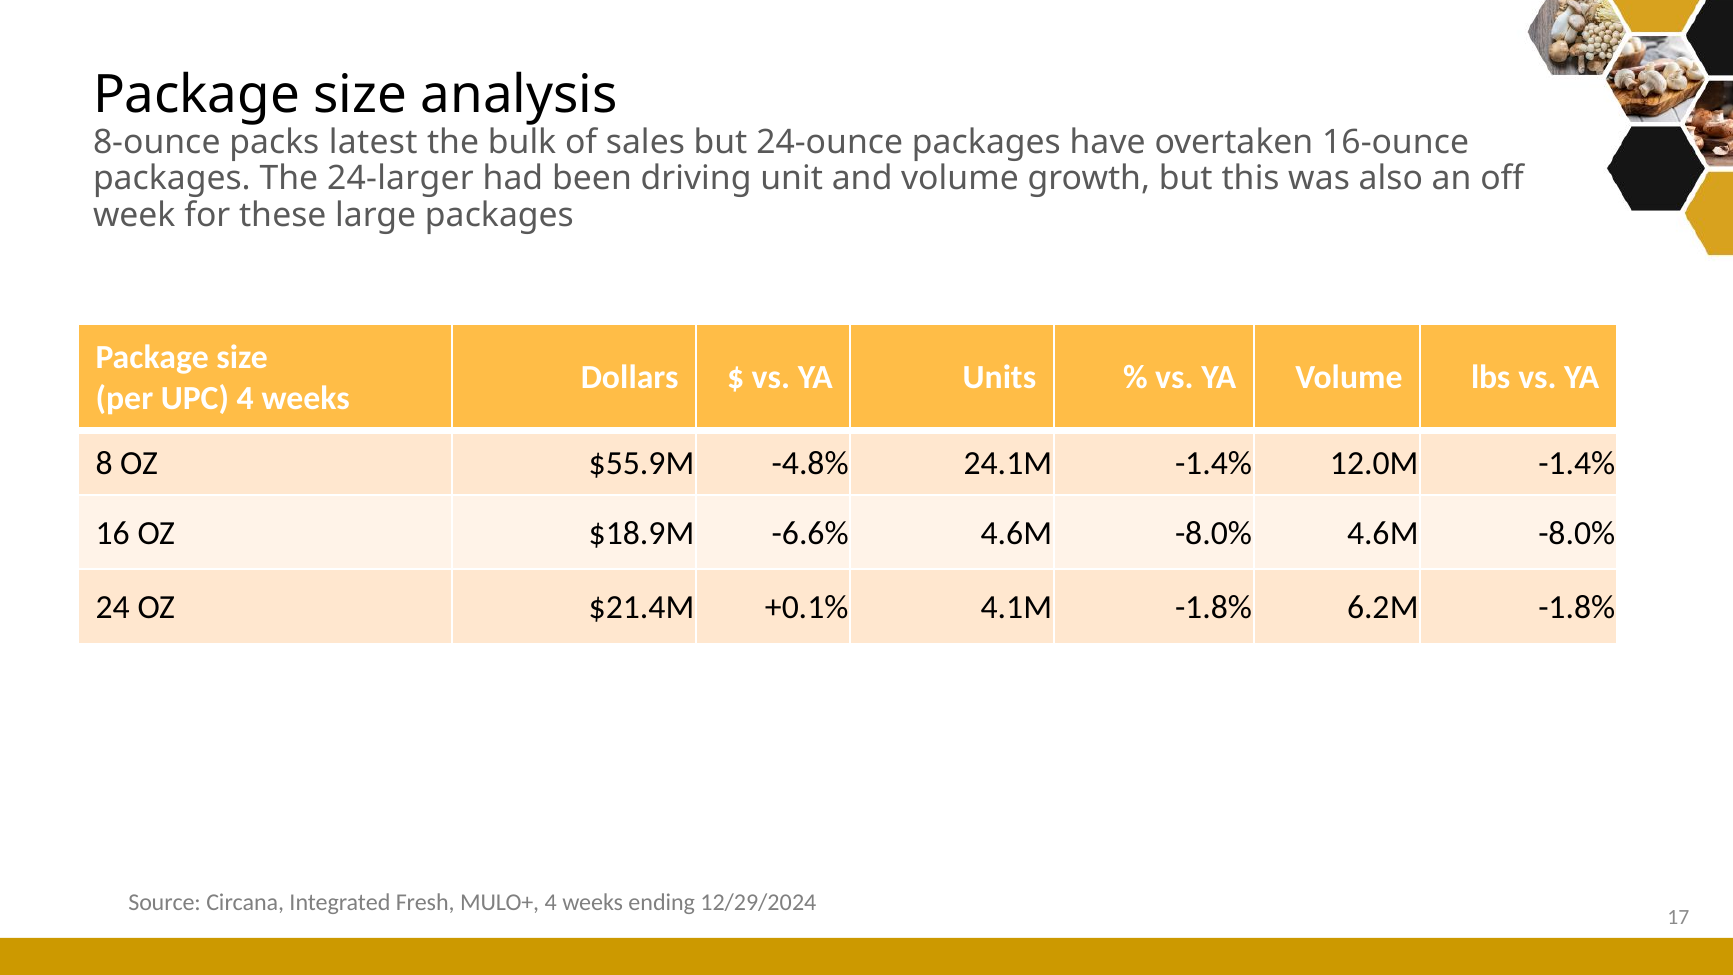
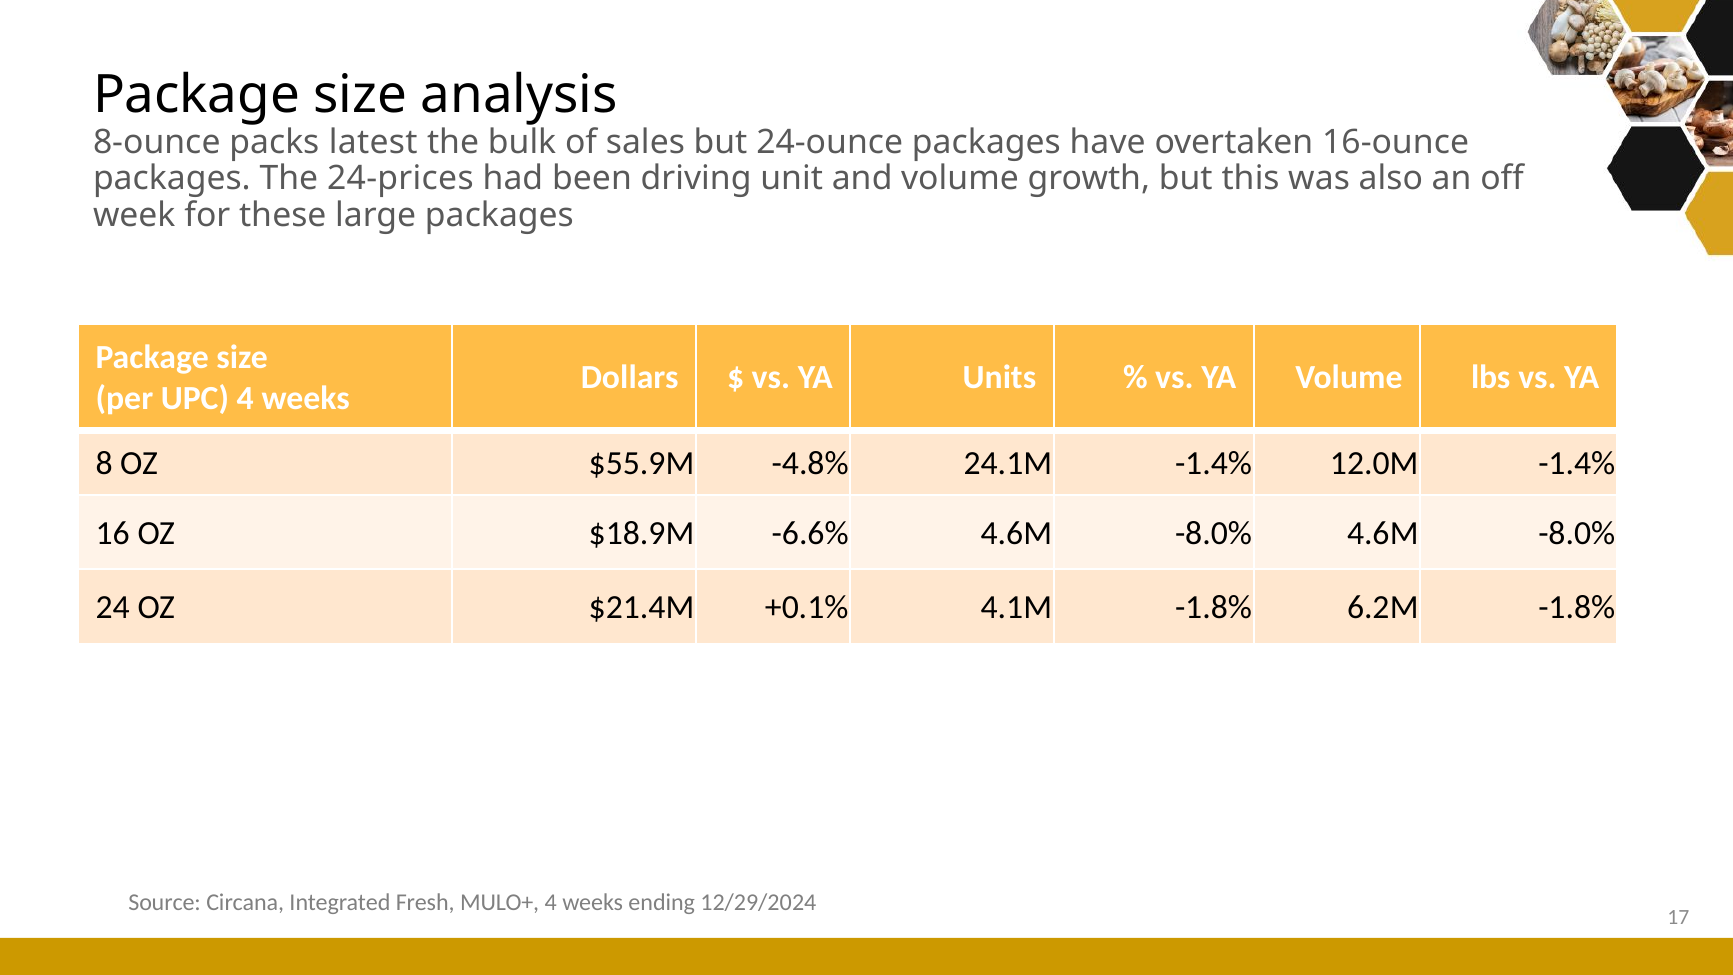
24-larger: 24-larger -> 24-prices
